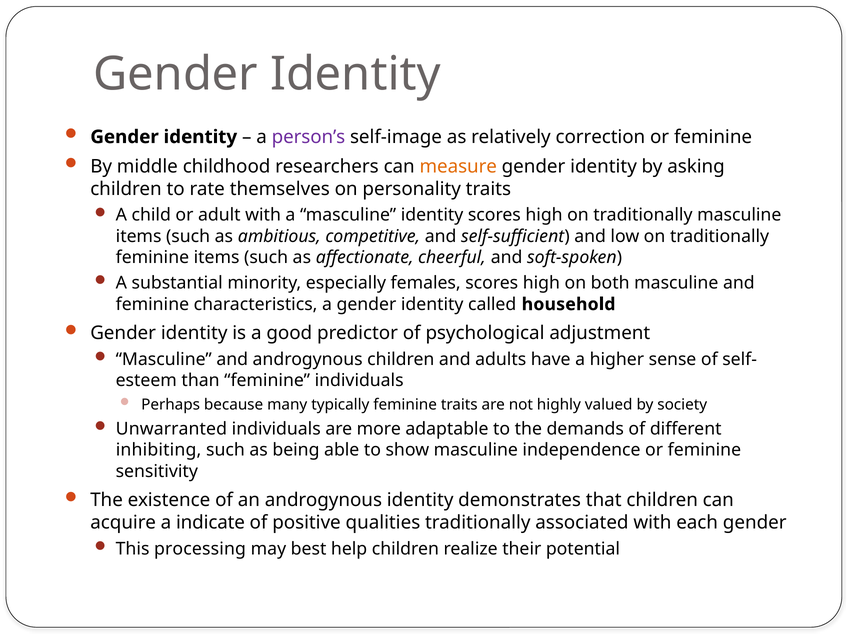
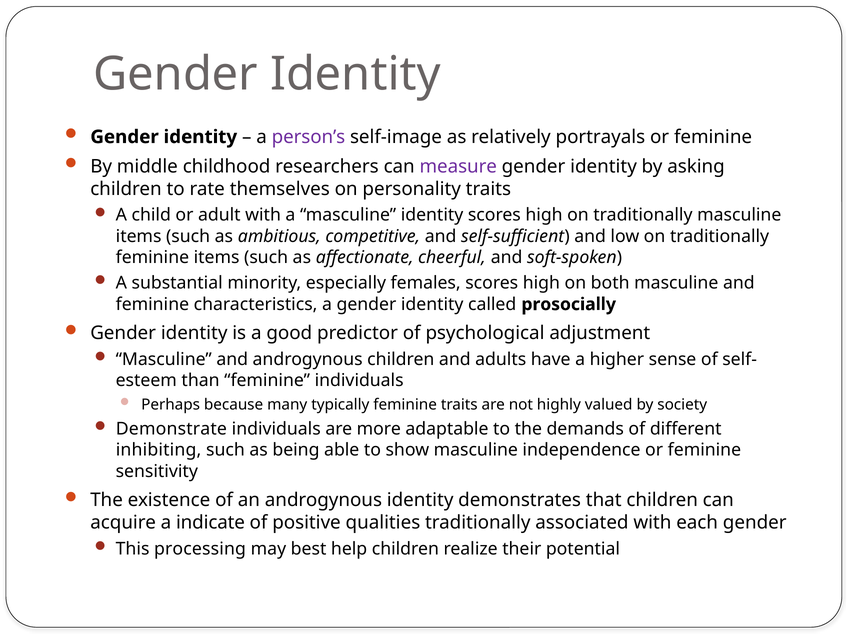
correction: correction -> portrayals
measure colour: orange -> purple
household: household -> prosocially
Unwarranted: Unwarranted -> Demonstrate
